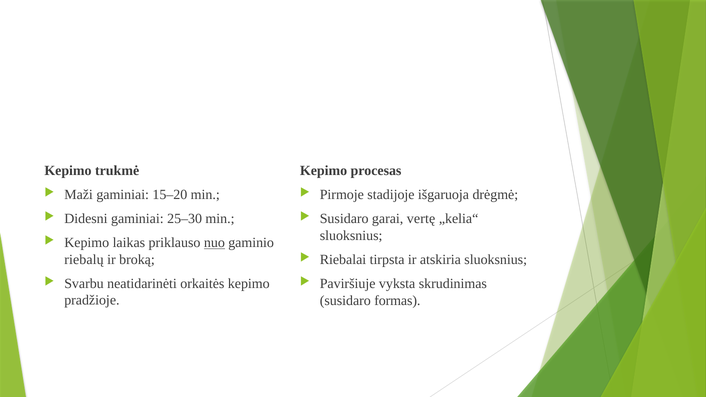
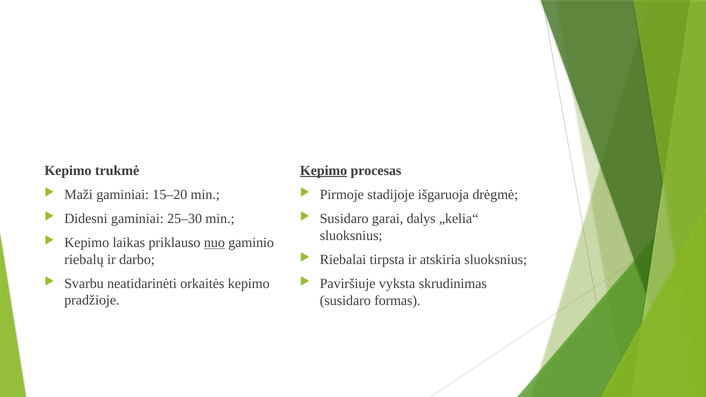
Kepimo at (324, 170) underline: none -> present
vertę: vertę -> dalys
broką: broką -> darbo
